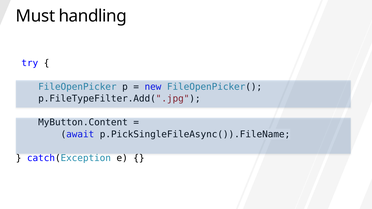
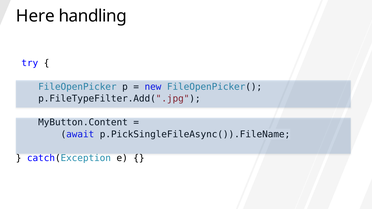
Must: Must -> Here
